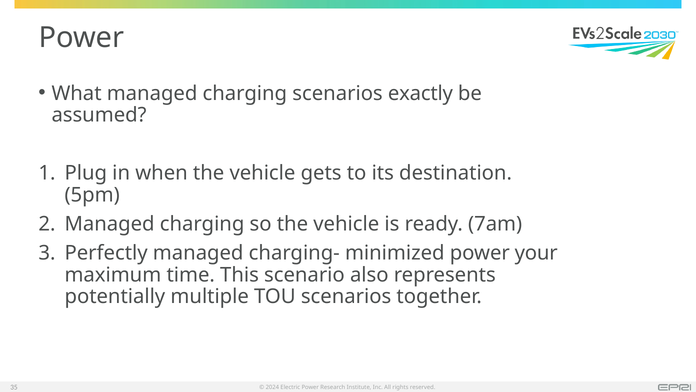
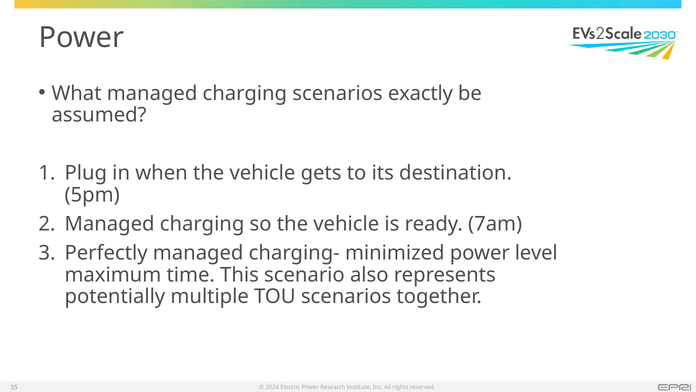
your: your -> level
